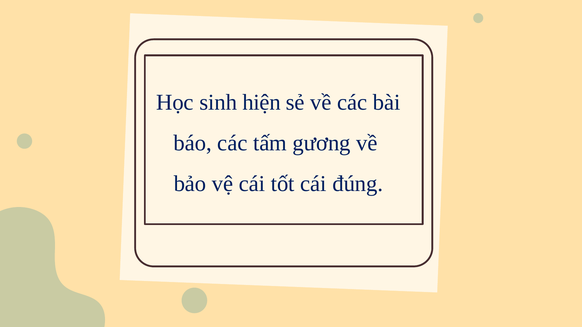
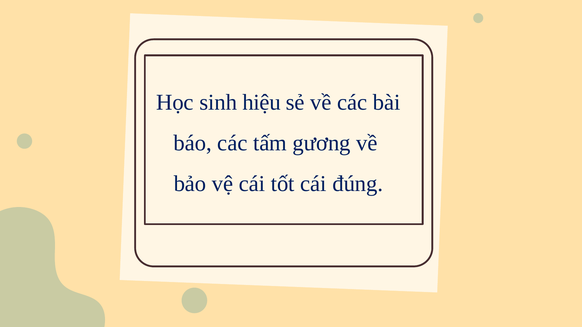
hiện: hiện -> hiệu
